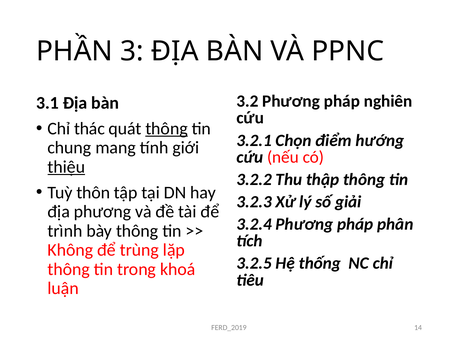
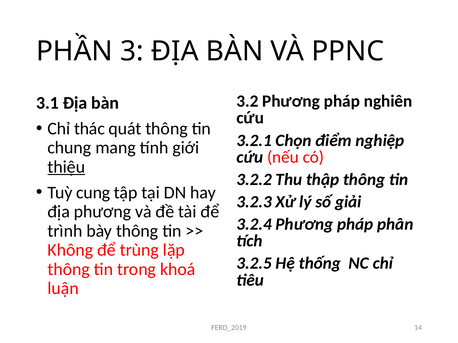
thông at (167, 129) underline: present -> none
hướng: hướng -> nghiệp
thôn: thôn -> cung
